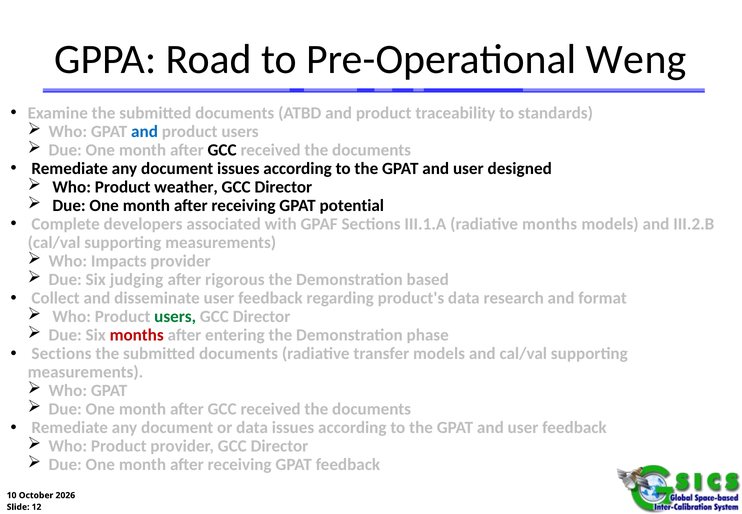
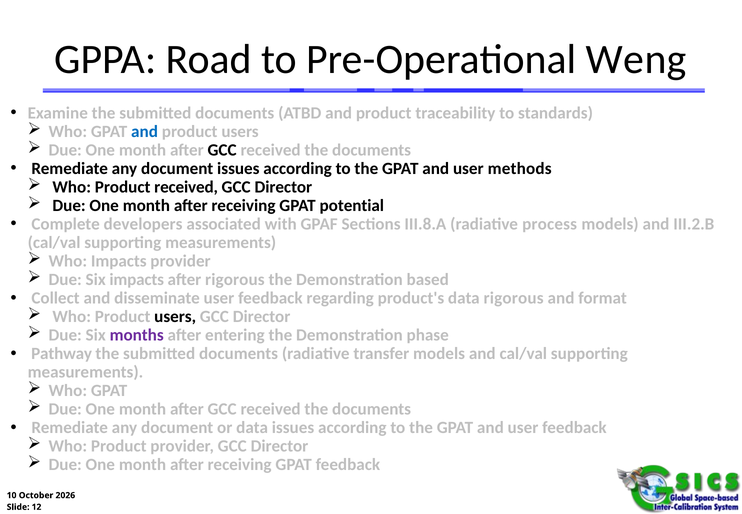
designed: designed -> methods
Product weather: weather -> received
III.1.A: III.1.A -> III.8.A
radiative months: months -> process
Six judging: judging -> impacts
data research: research -> rigorous
users at (175, 316) colour: green -> black
months at (137, 335) colour: red -> purple
Sections at (61, 353): Sections -> Pathway
